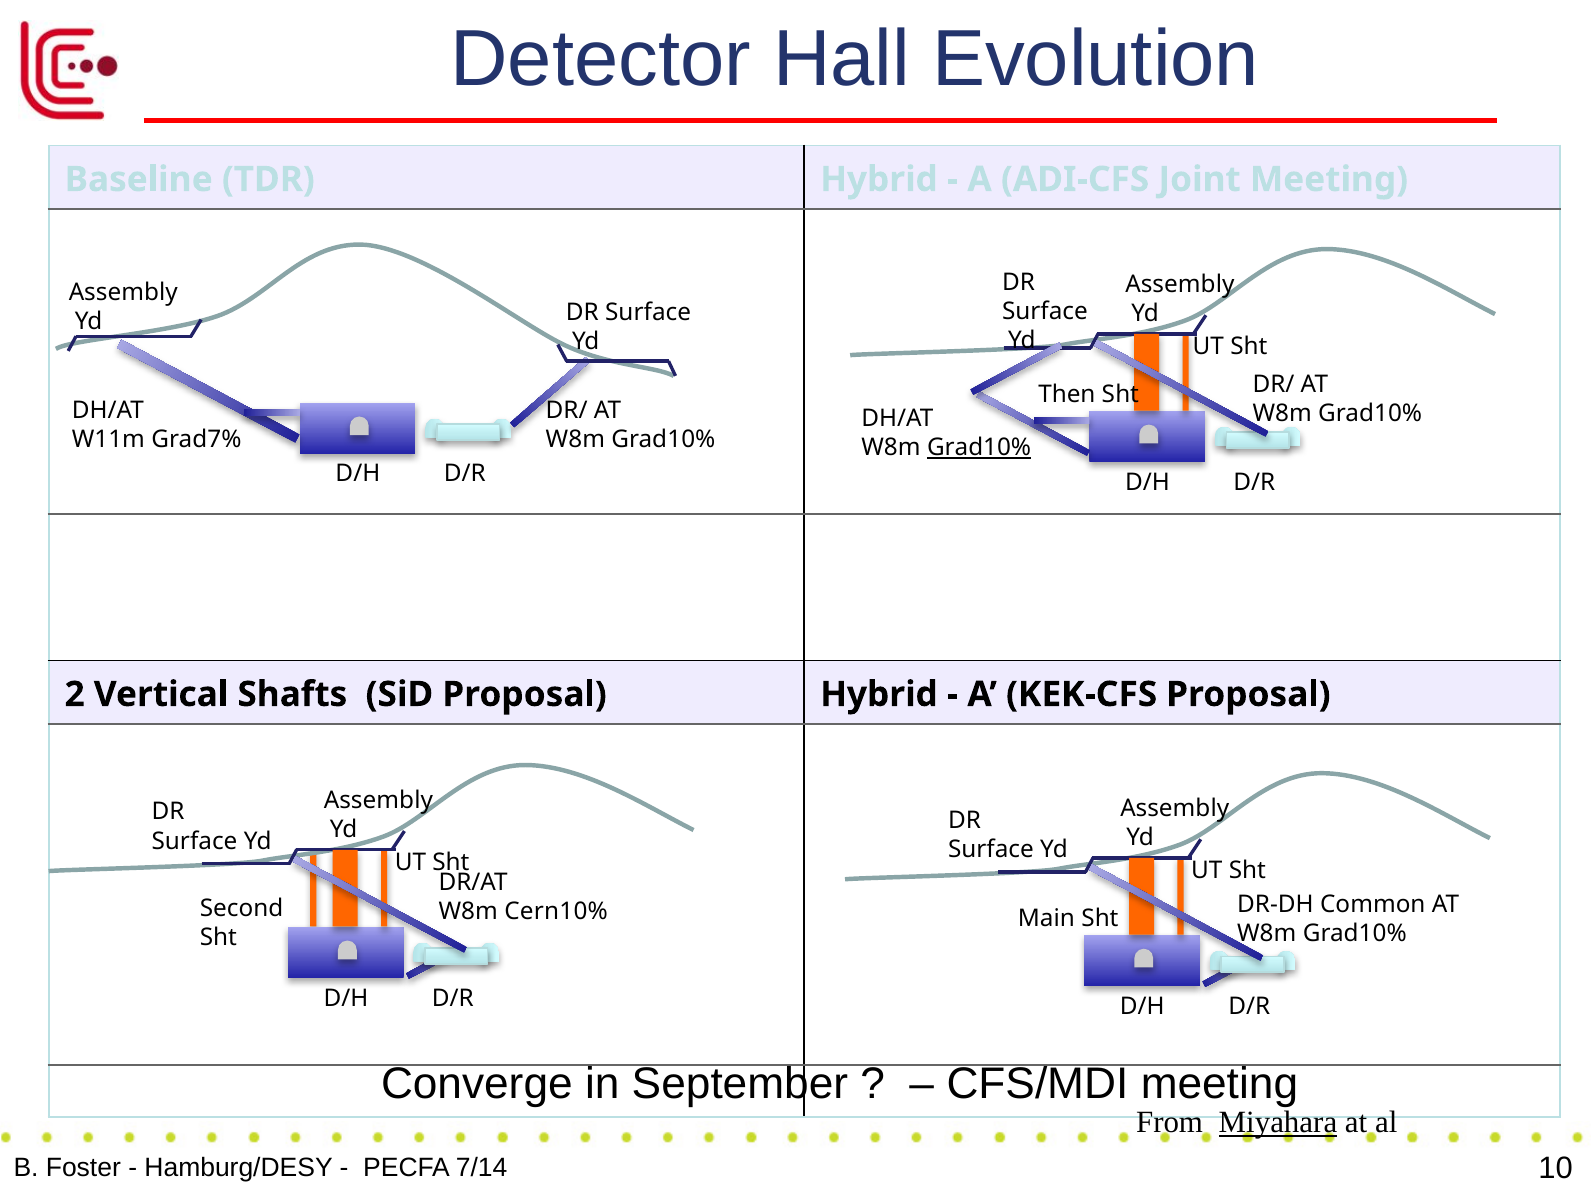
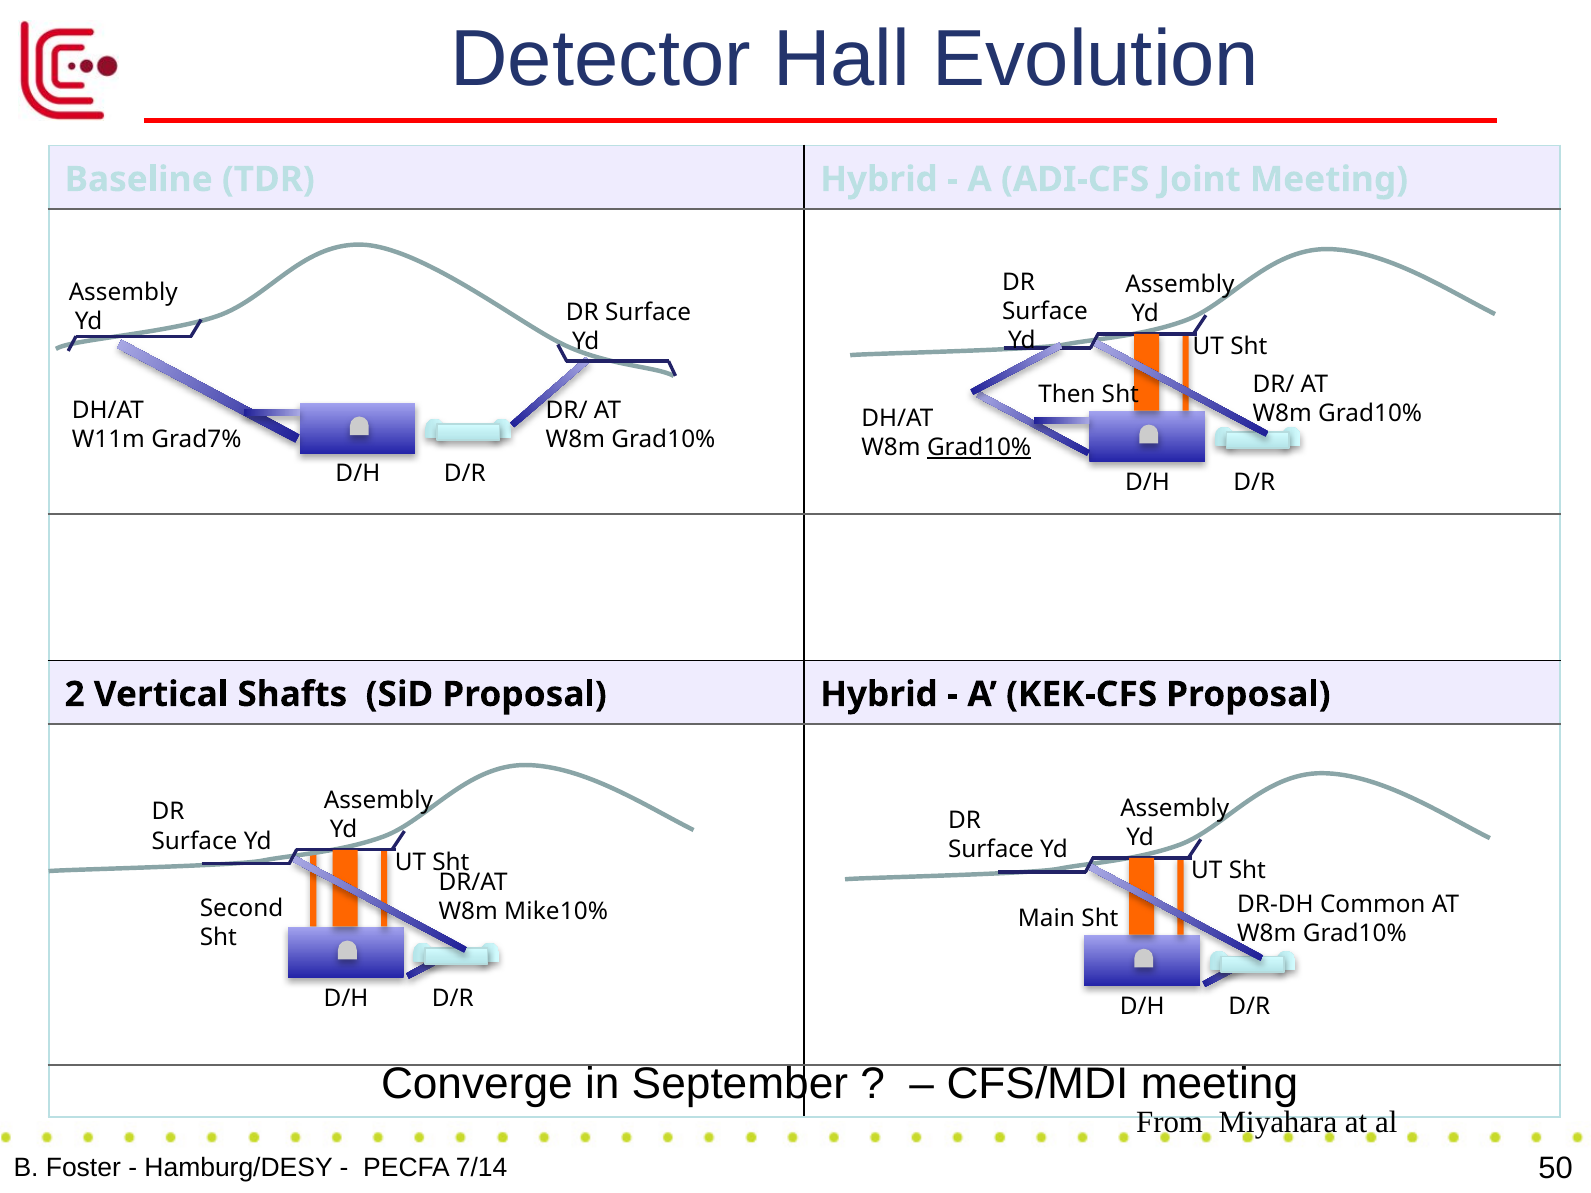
Cern10%: Cern10% -> Mike10%
Miyahara underline: present -> none
10: 10 -> 50
